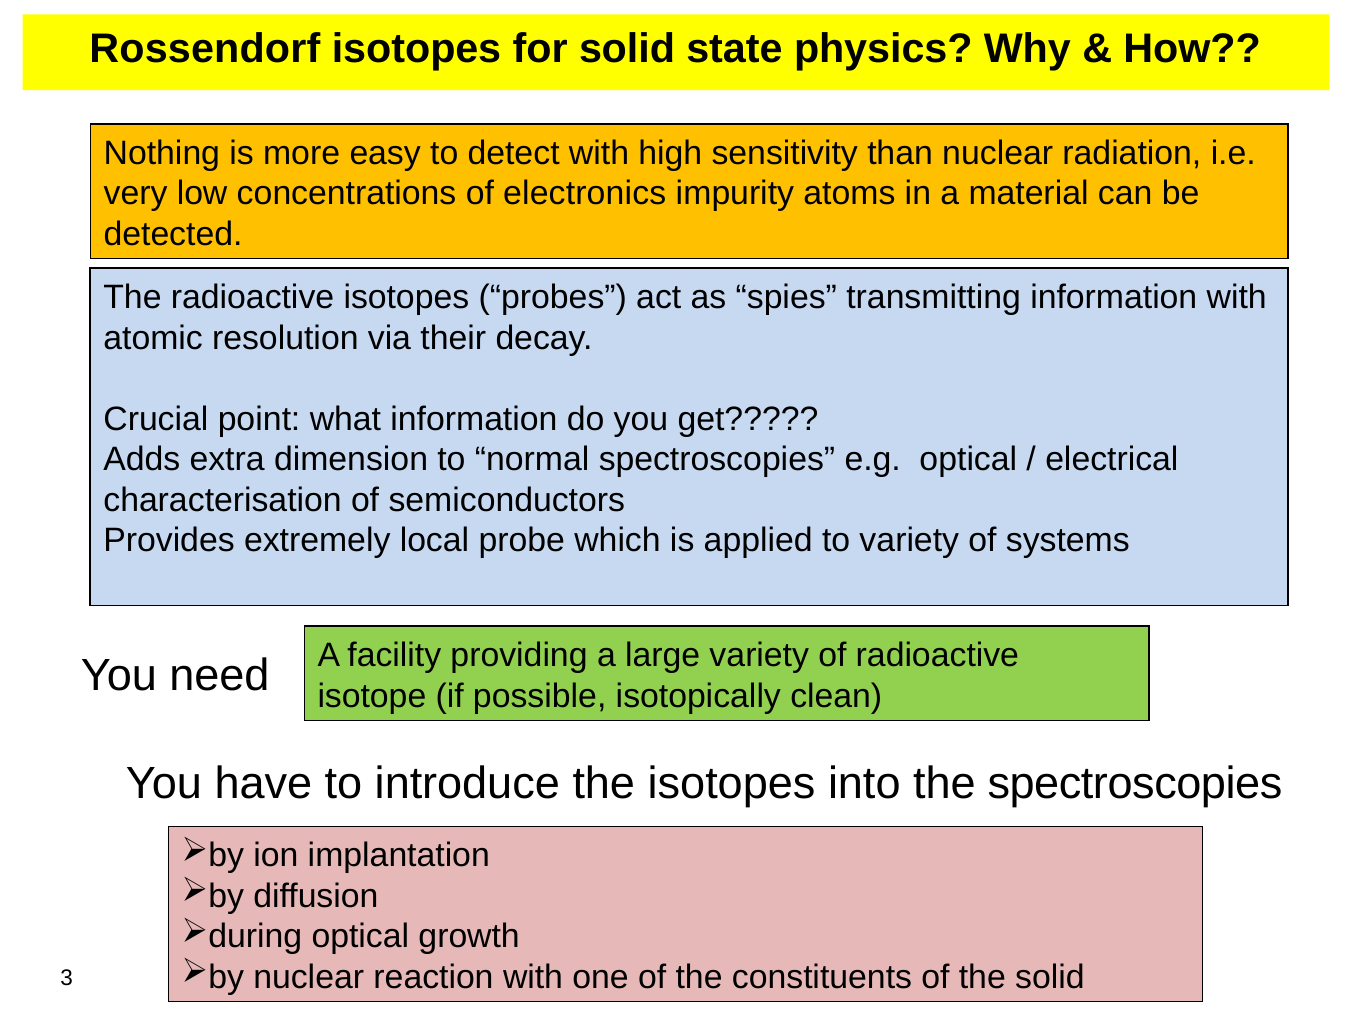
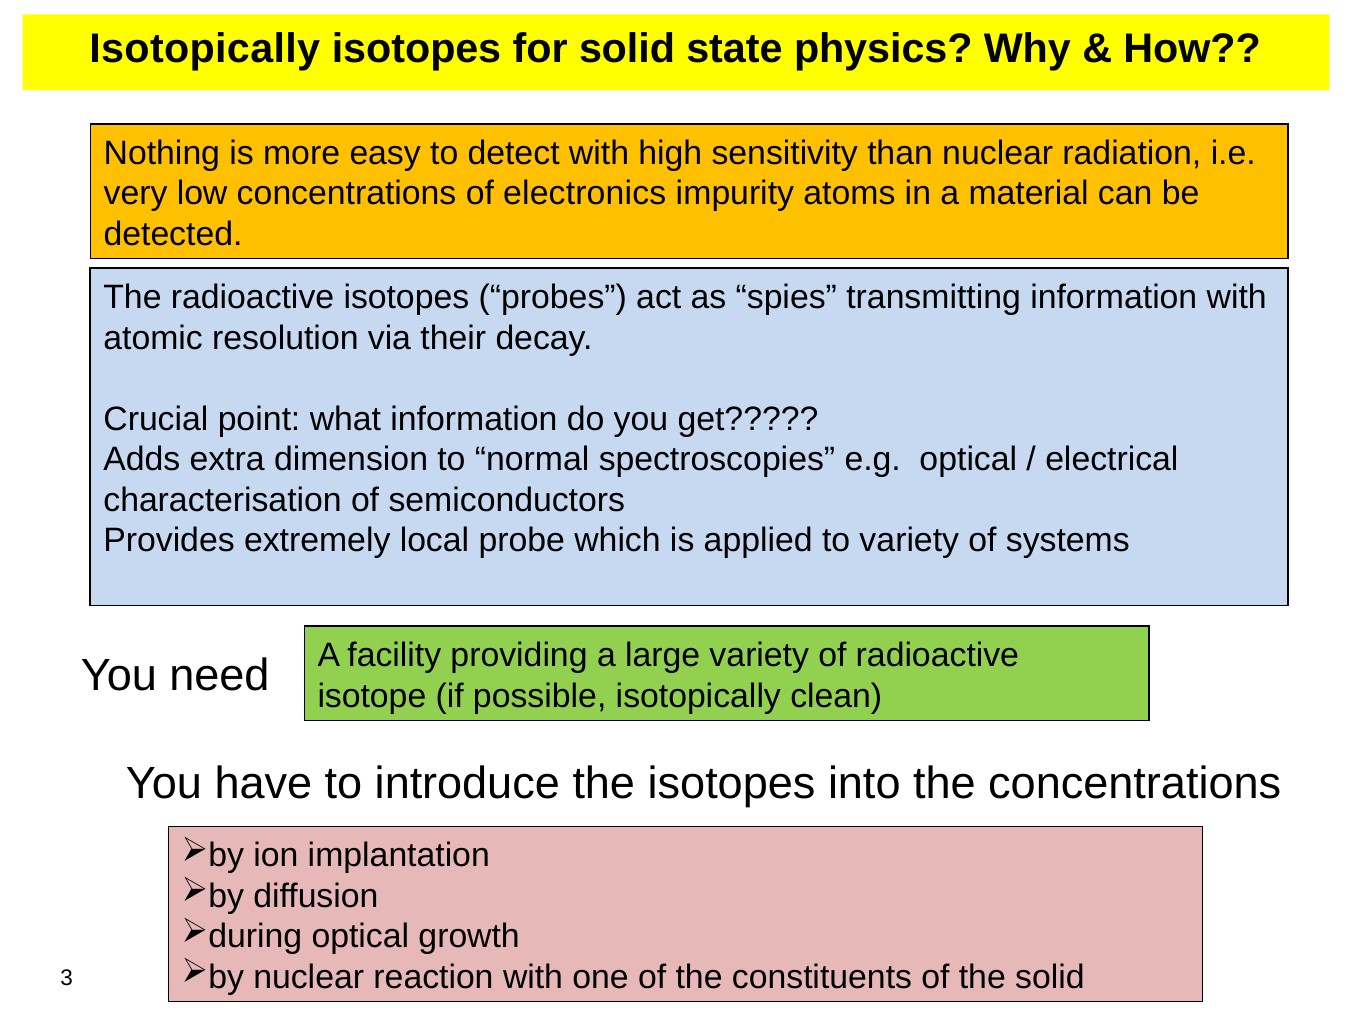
Rossendorf at (205, 49): Rossendorf -> Isotopically
the spectroscopies: spectroscopies -> concentrations
